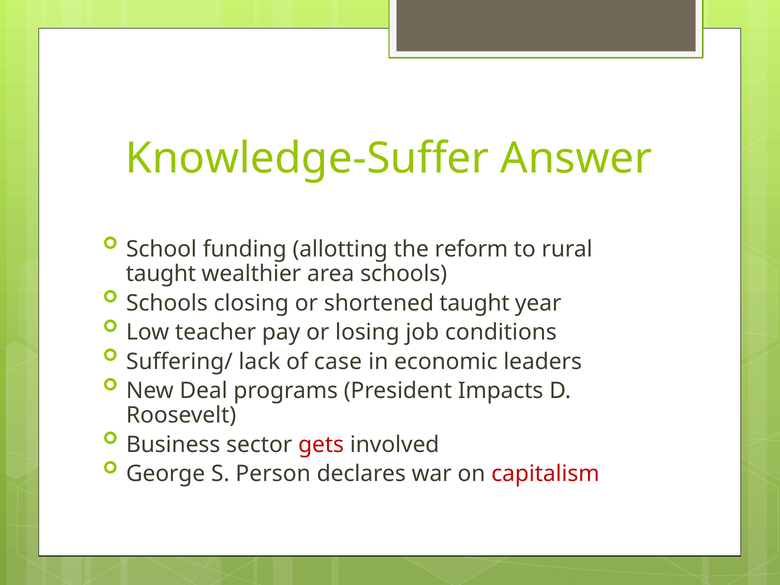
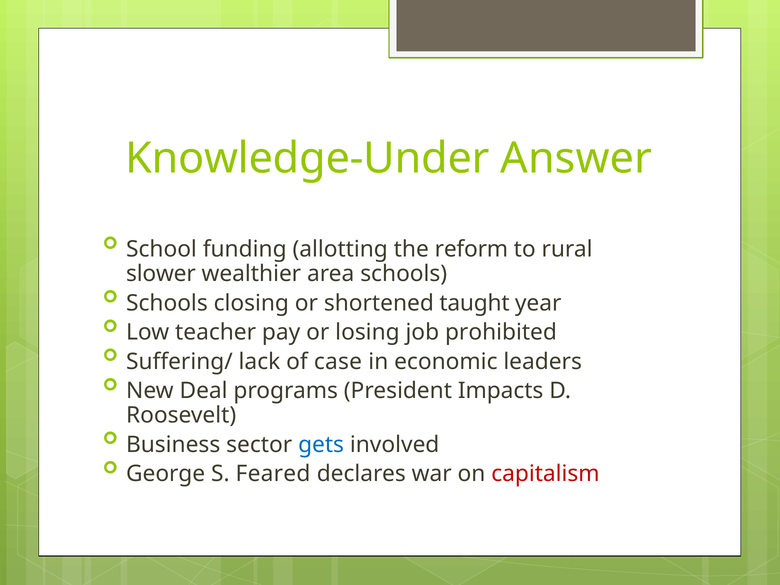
Knowledge-Suffer: Knowledge-Suffer -> Knowledge-Under
taught at (161, 274): taught -> slower
conditions: conditions -> prohibited
gets colour: red -> blue
Person: Person -> Feared
